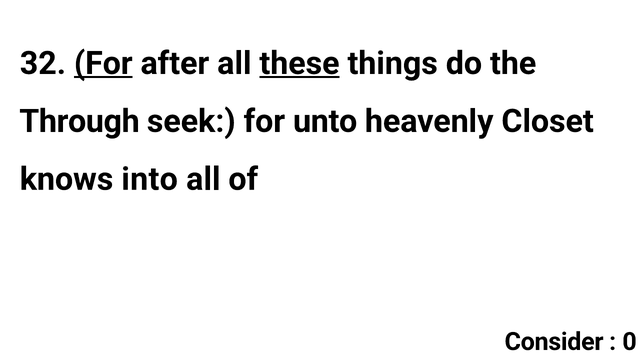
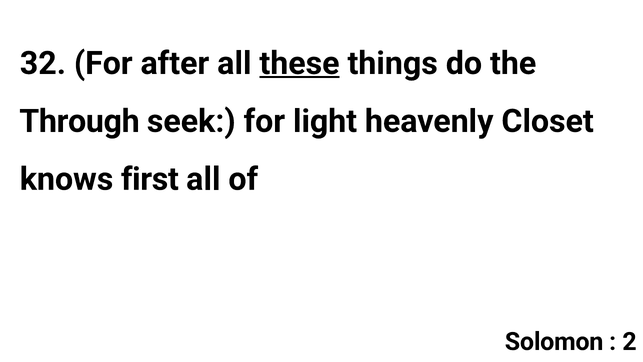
For at (103, 63) underline: present -> none
unto: unto -> light
into: into -> first
Consider: Consider -> Solomon
0: 0 -> 2
